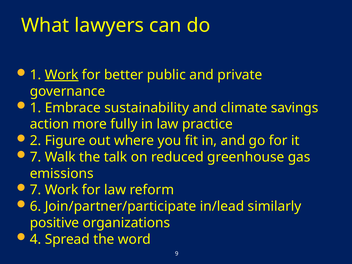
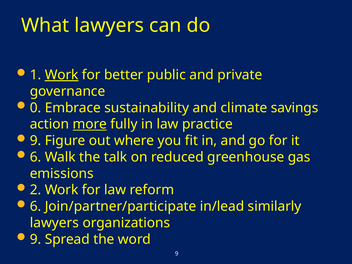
1 at (35, 108): 1 -> 0
more underline: none -> present
2 at (35, 141): 2 -> 9
7 at (35, 157): 7 -> 6
7 at (35, 190): 7 -> 2
positive at (54, 223): positive -> lawyers
4 at (35, 239): 4 -> 9
